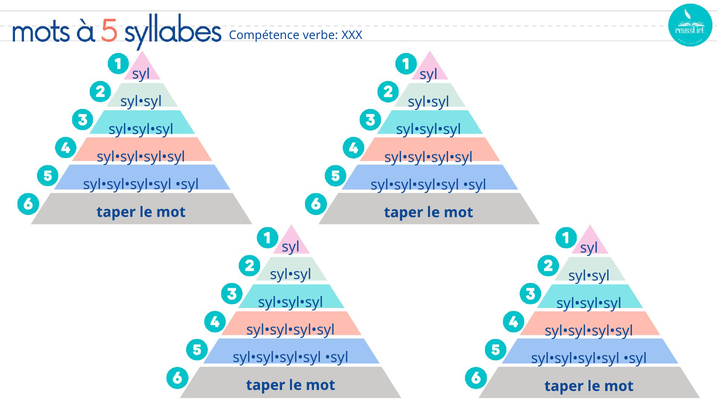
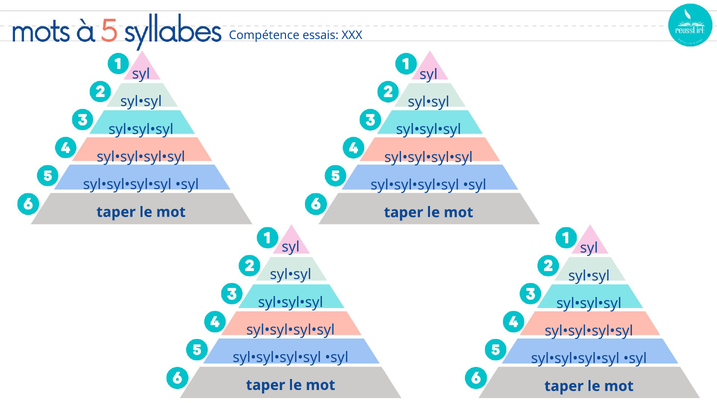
verbe: verbe -> essais
